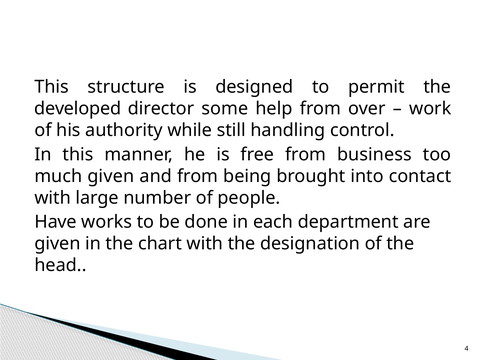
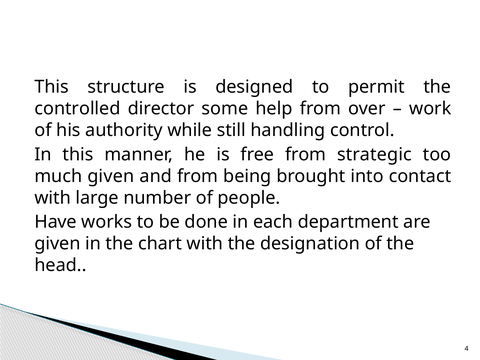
developed: developed -> controlled
business: business -> strategic
